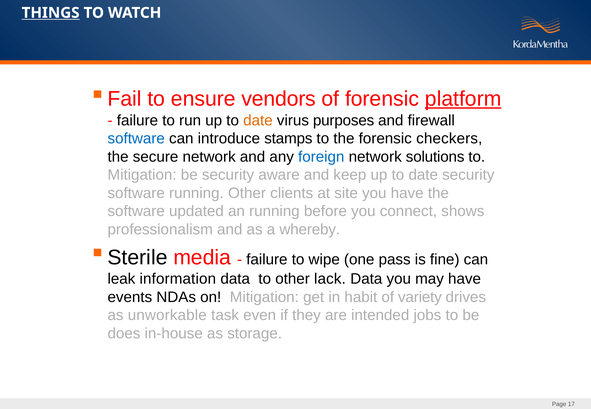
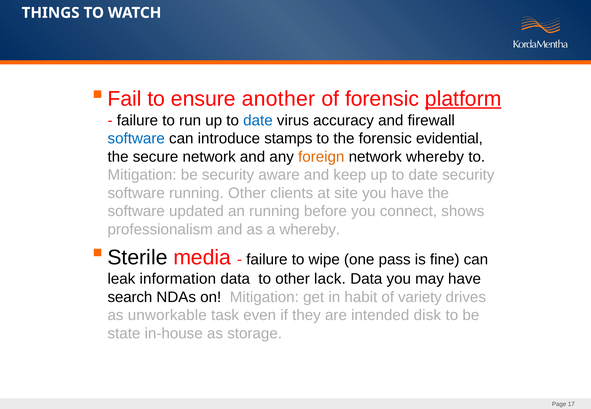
THINGS underline: present -> none
vendors: vendors -> another
date at (258, 120) colour: orange -> blue
purposes: purposes -> accuracy
checkers: checkers -> evidential
foreign colour: blue -> orange
network solutions: solutions -> whereby
events: events -> search
jobs: jobs -> disk
does: does -> state
